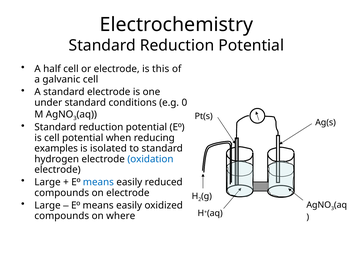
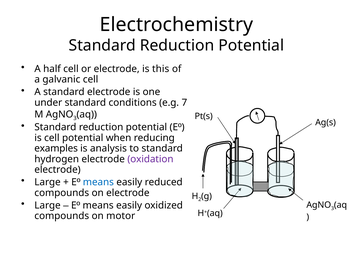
0: 0 -> 7
isolated: isolated -> analysis
oxidation colour: blue -> purple
where: where -> motor
